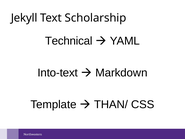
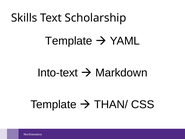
Jekyll: Jekyll -> Skills
Technical at (69, 41): Technical -> Template
